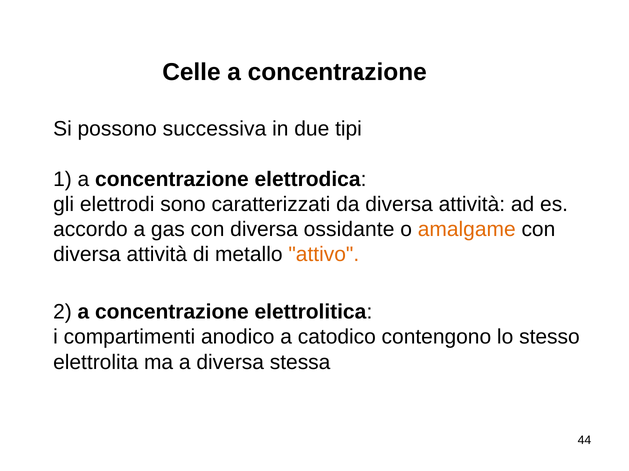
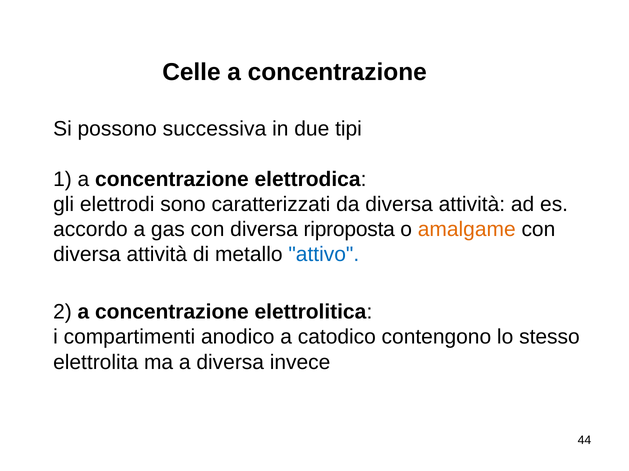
ossidante: ossidante -> riproposta
attivo colour: orange -> blue
stessa: stessa -> invece
